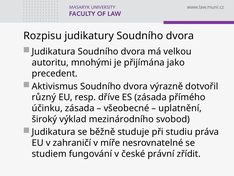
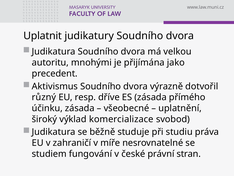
Rozpisu: Rozpisu -> Uplatnit
mezinárodního: mezinárodního -> komercializace
zřídit: zřídit -> stran
